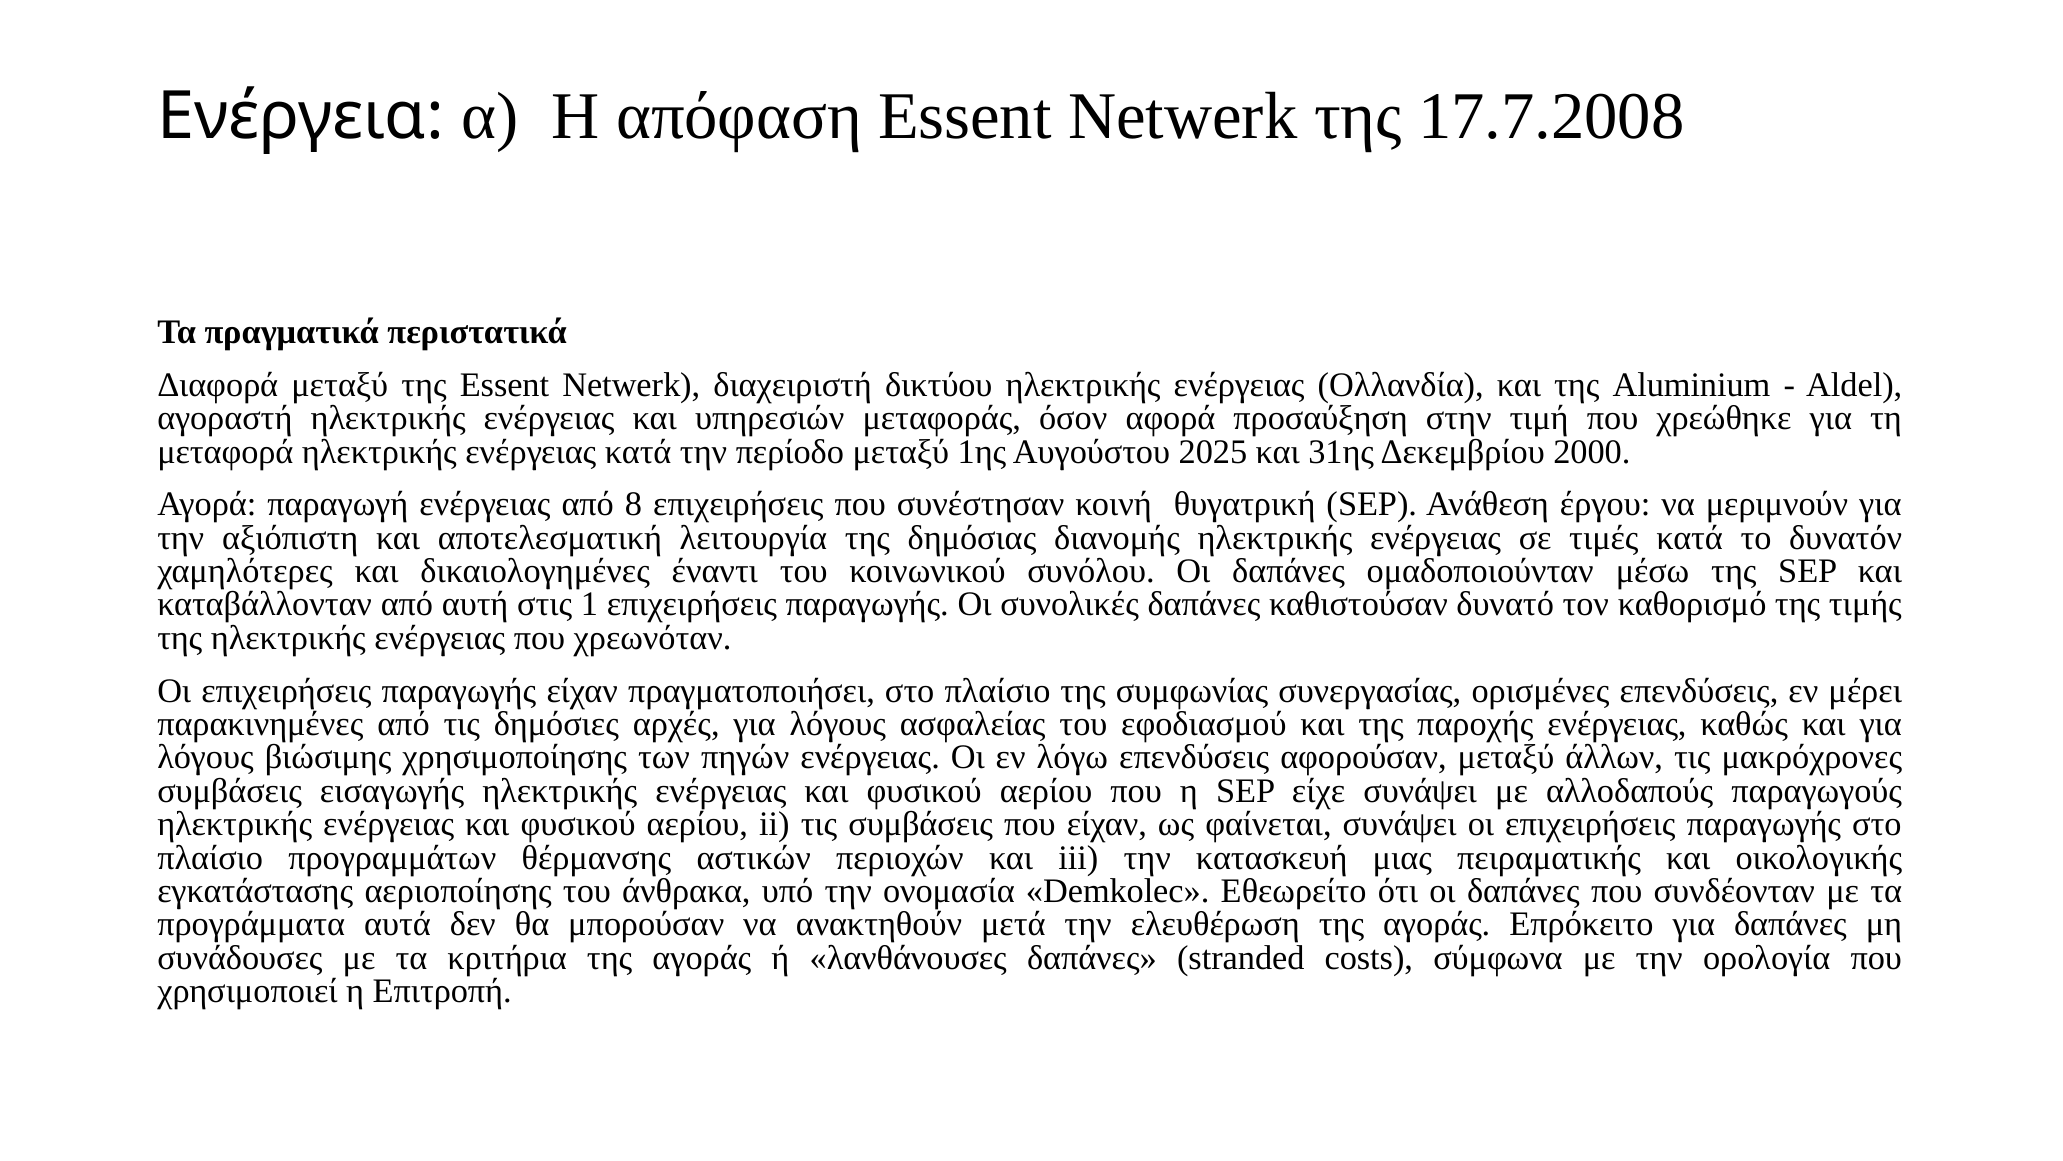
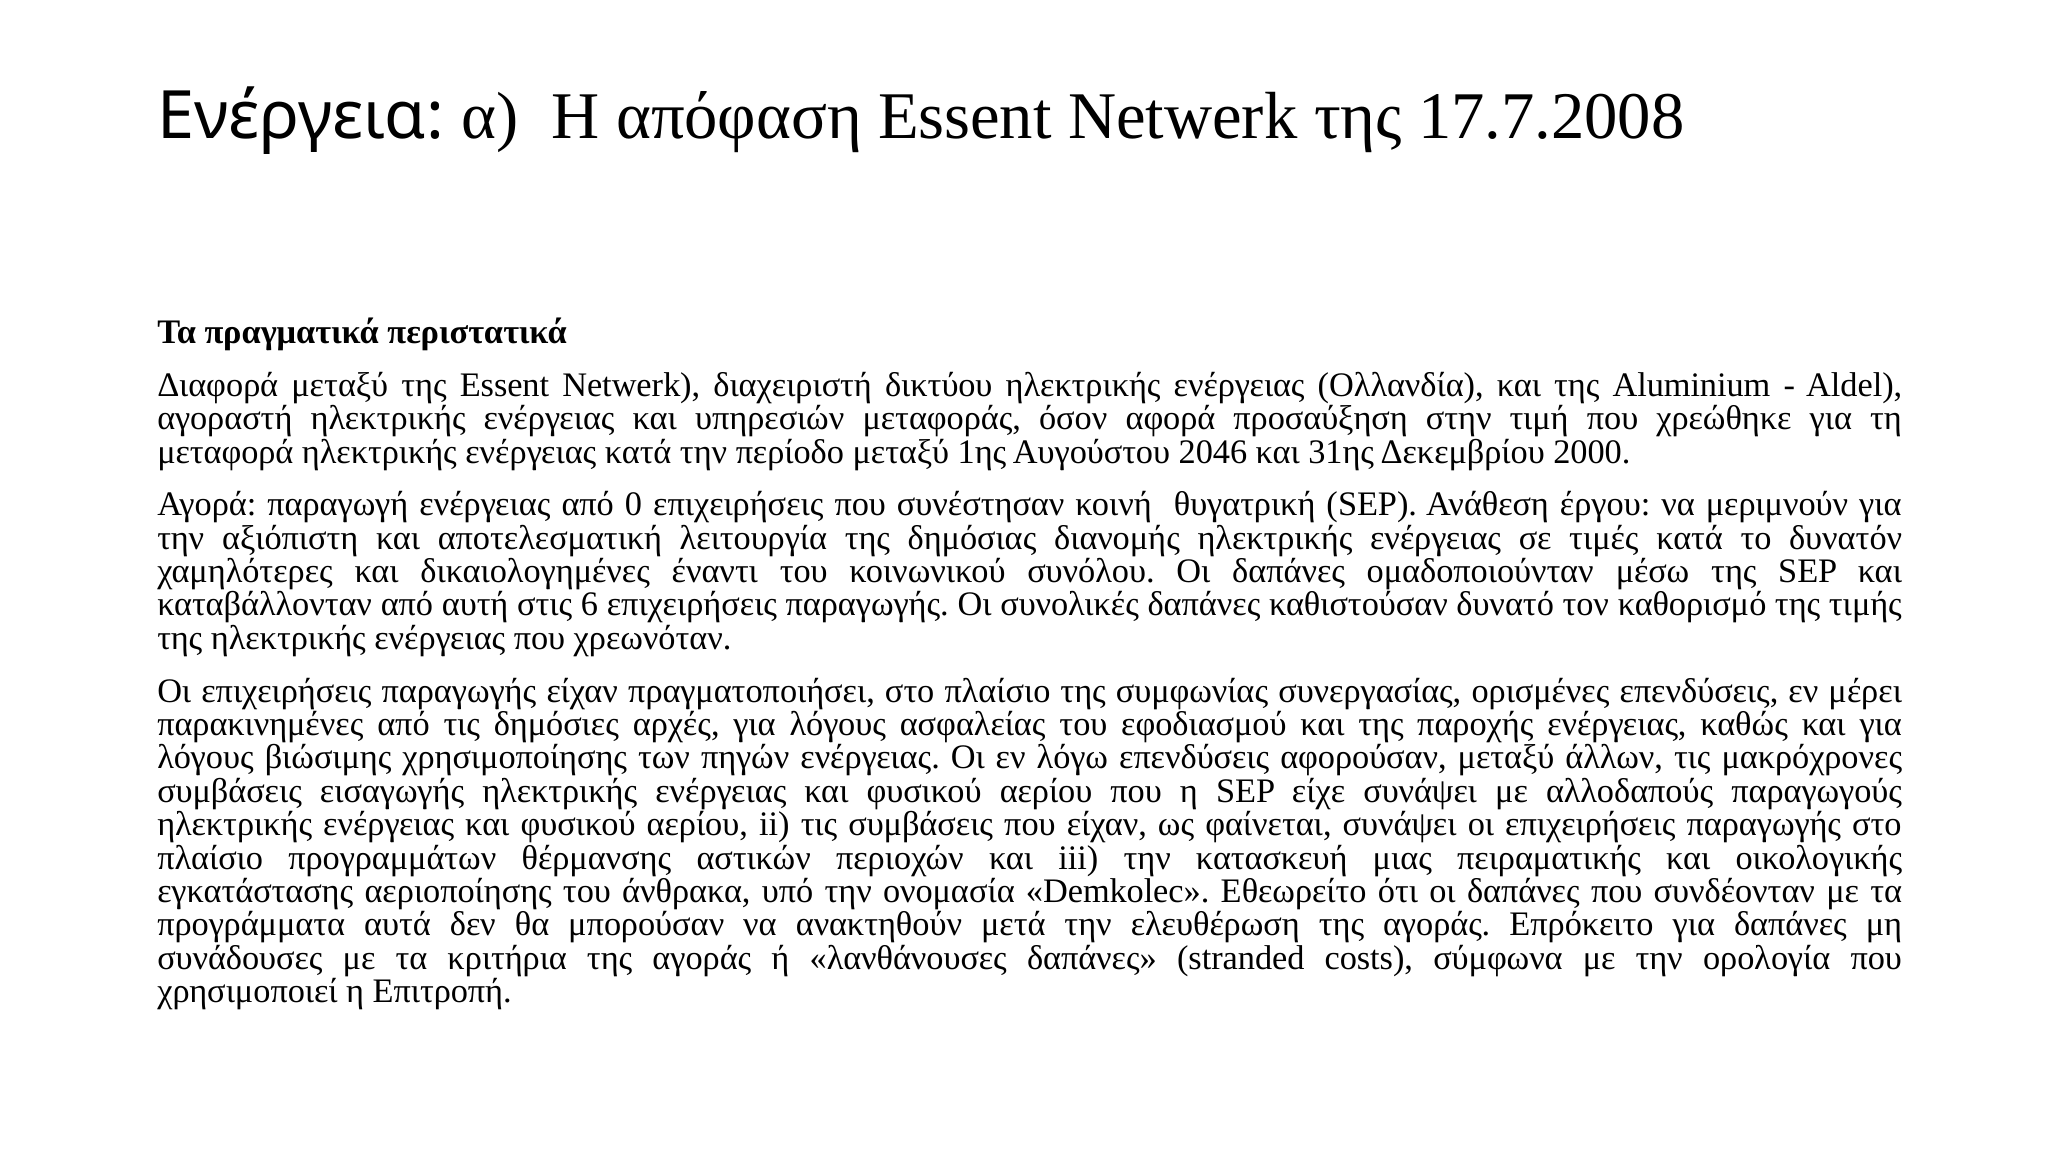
2025: 2025 -> 2046
8: 8 -> 0
1: 1 -> 6
